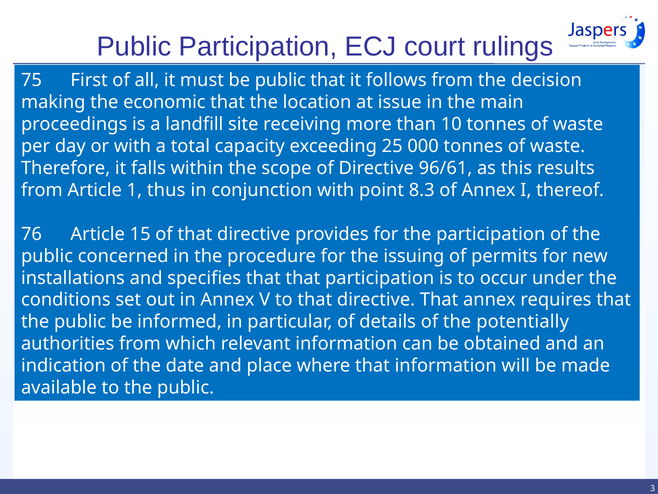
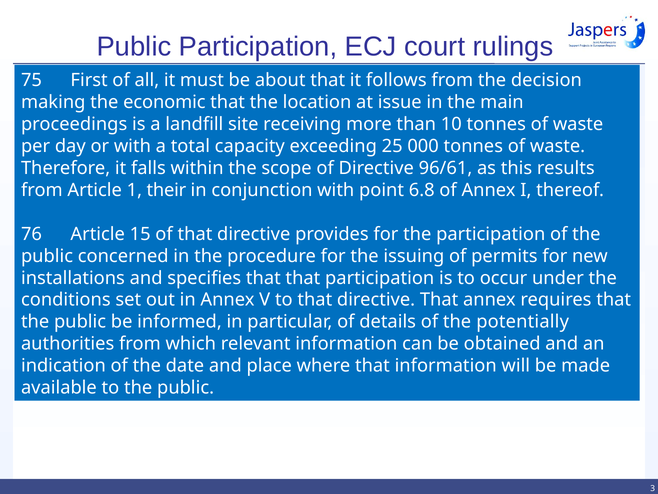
be public: public -> about
thus: thus -> their
8.3: 8.3 -> 6.8
